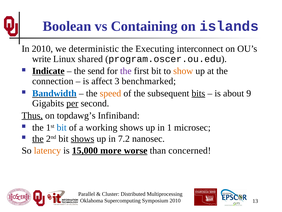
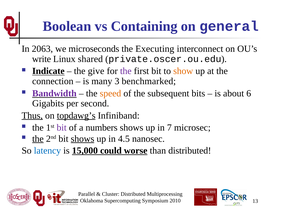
islands: islands -> general
In 2010: 2010 -> 2063
deterministic: deterministic -> microseconds
program.oscer.ou.edu: program.oscer.ou.edu -> private.oscer.ou.edu
send: send -> give
affect: affect -> many
Bandwidth colour: blue -> purple
bits underline: present -> none
9: 9 -> 6
per underline: present -> none
topdawg’s underline: none -> present
bit at (62, 127) colour: blue -> purple
working: working -> numbers
1: 1 -> 7
7.2: 7.2 -> 4.5
latency colour: orange -> blue
more: more -> could
than concerned: concerned -> distributed
